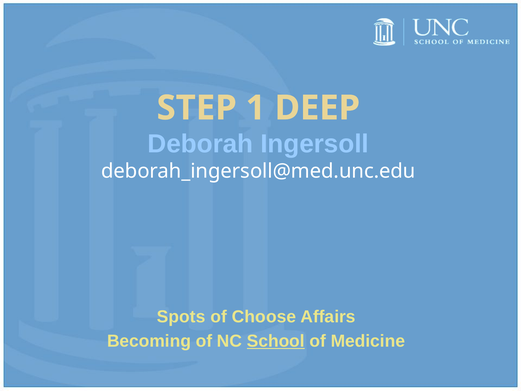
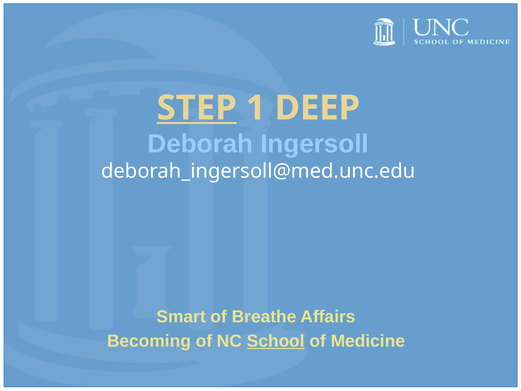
STEP underline: none -> present
Spots: Spots -> Smart
Choose: Choose -> Breathe
